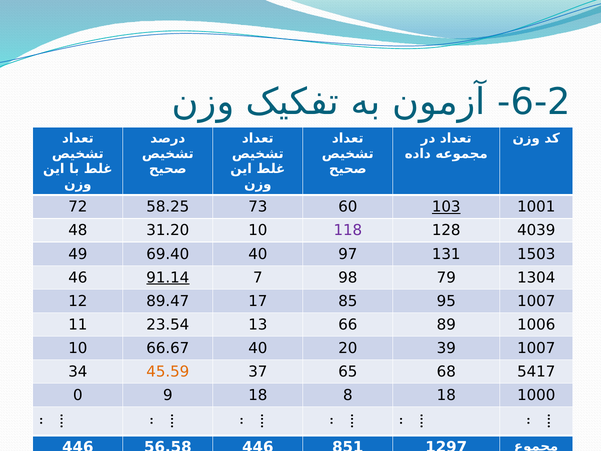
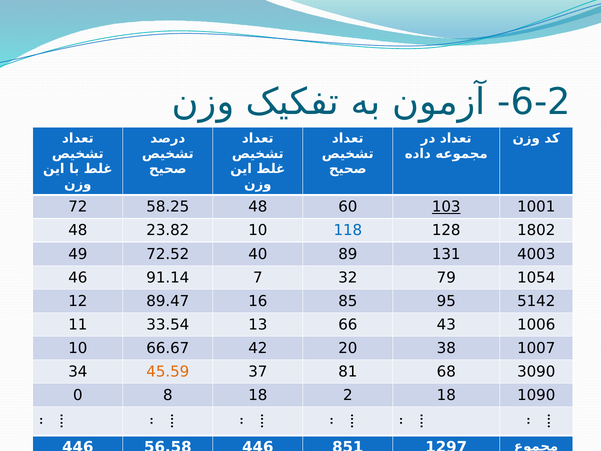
58.25 73: 73 -> 48
31.20: 31.20 -> 23.82
118 colour: purple -> blue
4039: 4039 -> 1802
69.40: 69.40 -> 72.52
97: 97 -> 89
1503: 1503 -> 4003
91.14 underline: present -> none
98: 98 -> 32
1304: 1304 -> 1054
17: 17 -> 16
95 1007: 1007 -> 5142
23.54: 23.54 -> 33.54
89: 89 -> 43
66.67 40: 40 -> 42
39: 39 -> 38
65: 65 -> 81
5417: 5417 -> 3090
9: 9 -> 8
8: 8 -> 2
1000: 1000 -> 1090
